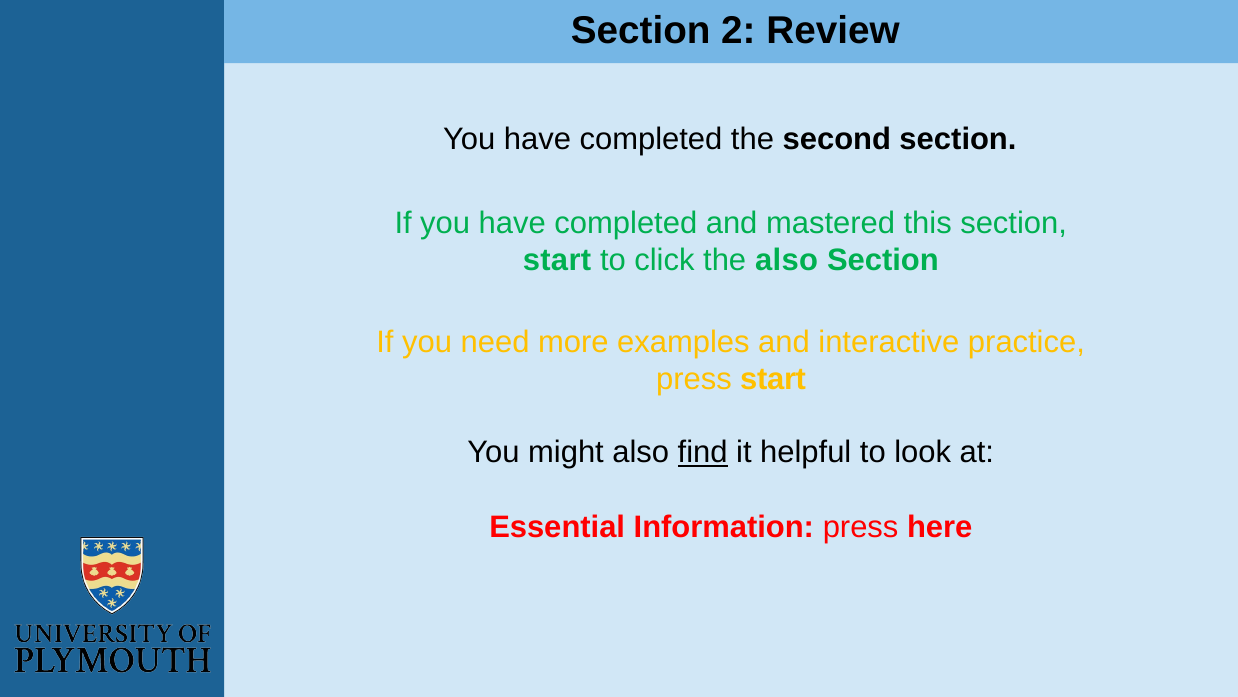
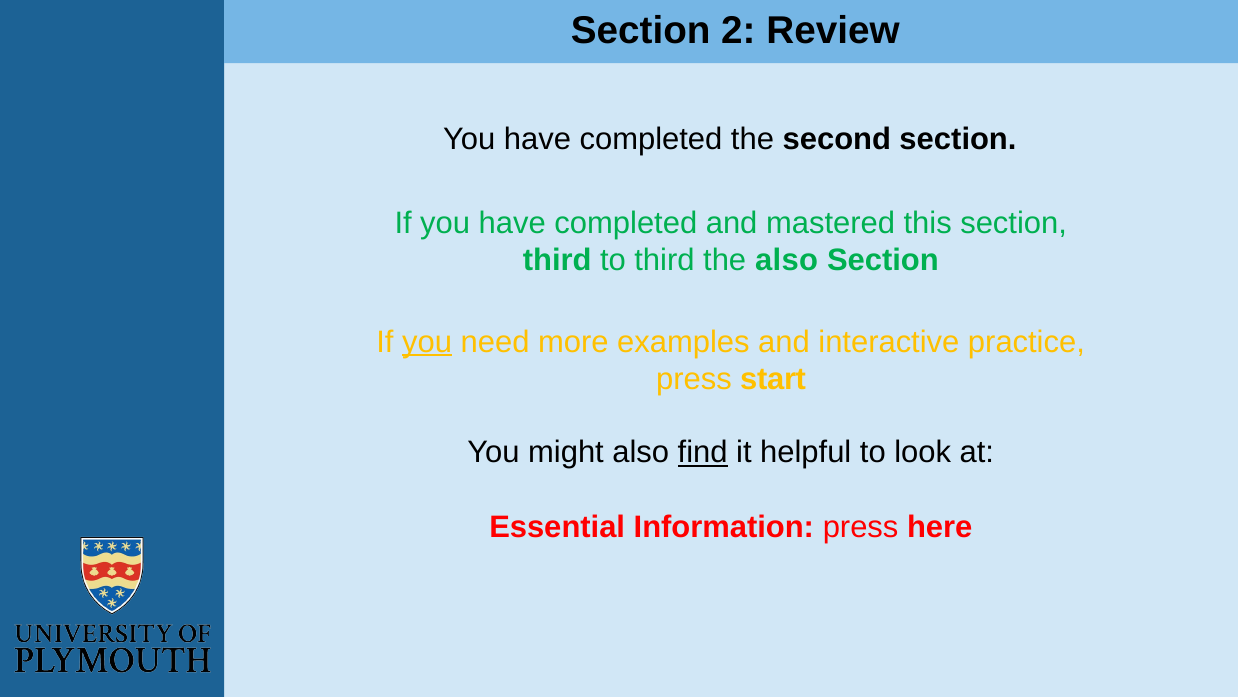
start at (557, 260): start -> third
to click: click -> third
you at (427, 342) underline: none -> present
